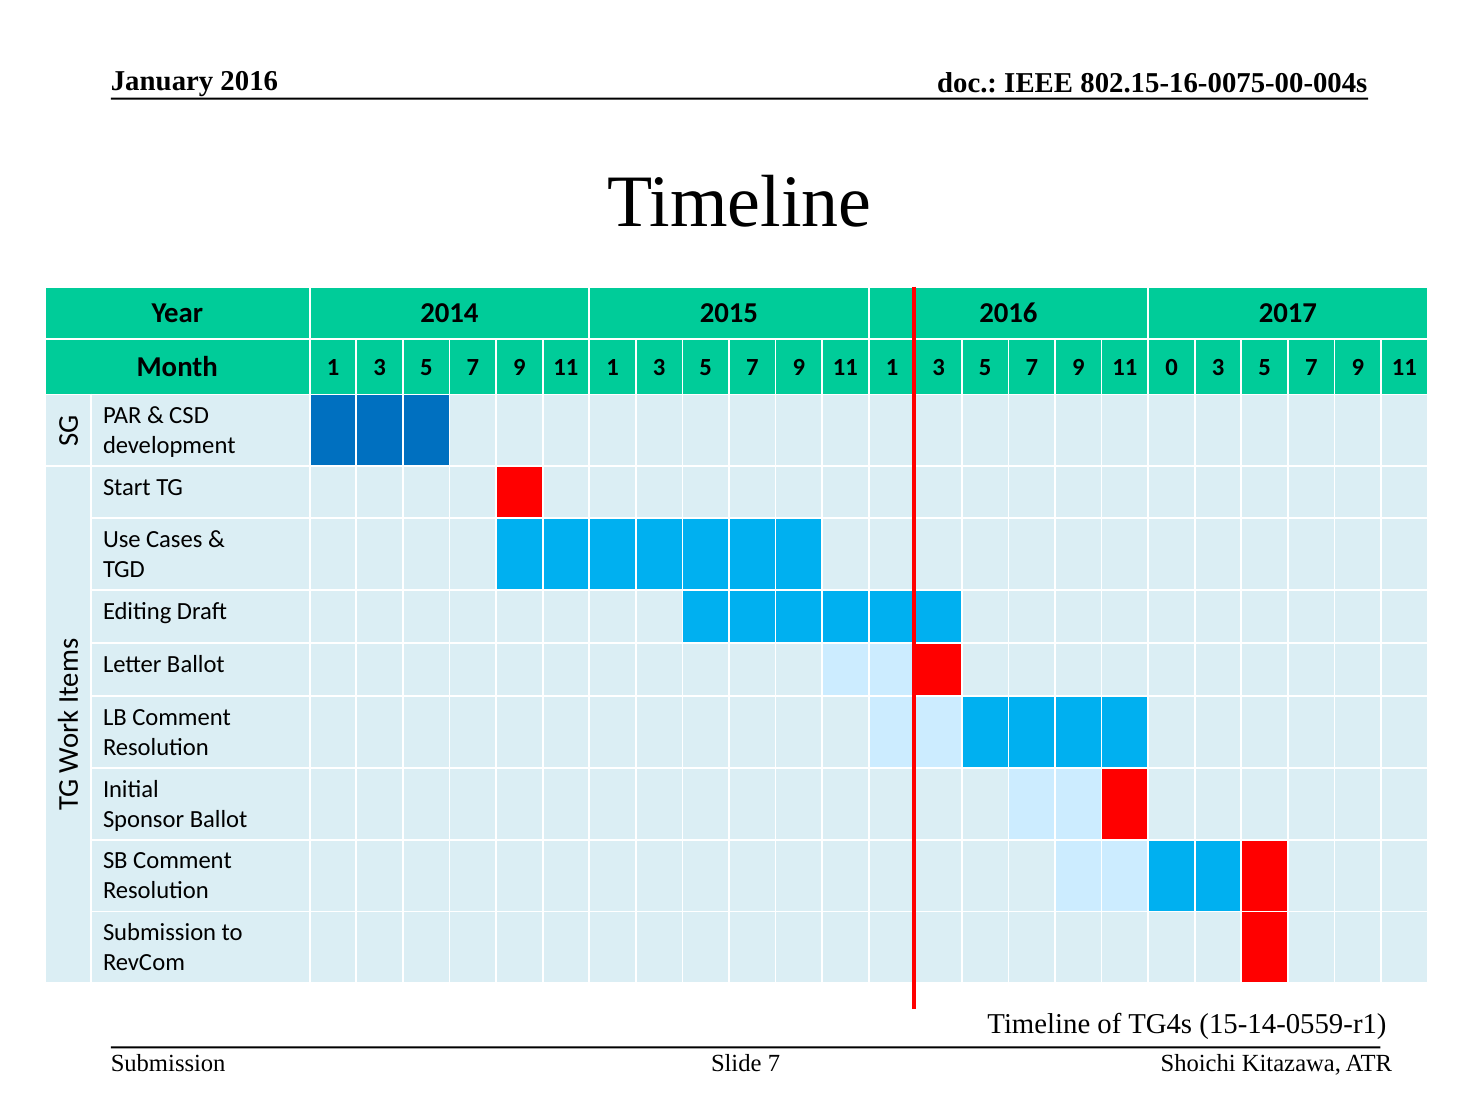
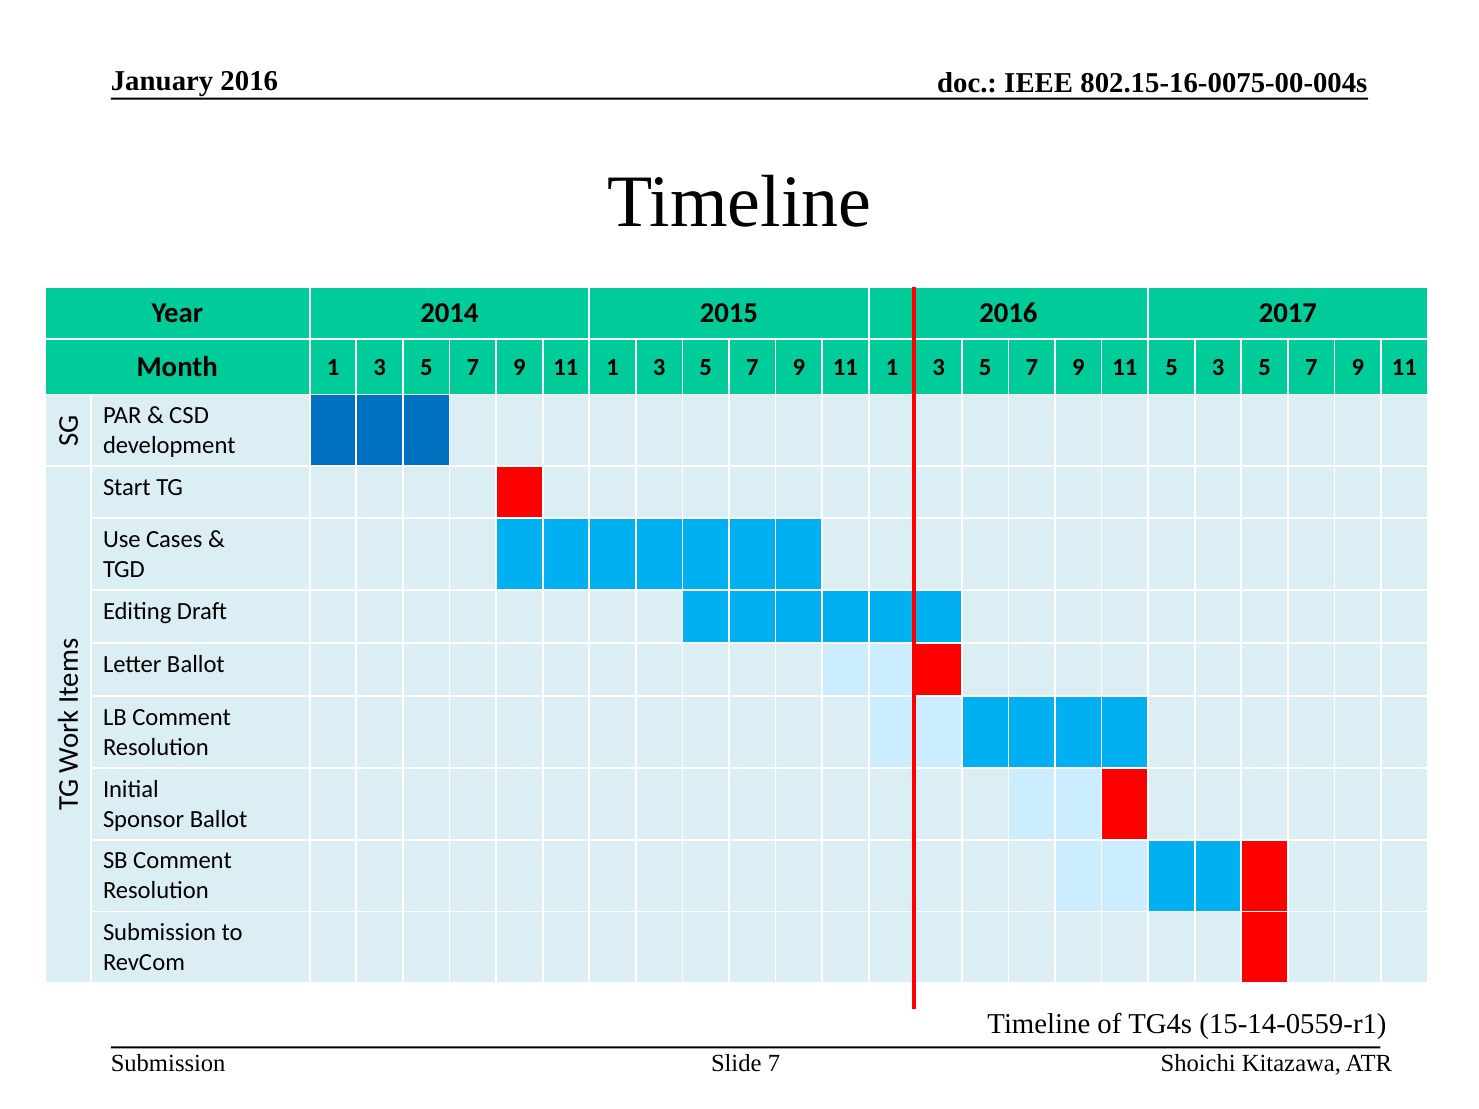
11 0: 0 -> 5
